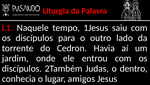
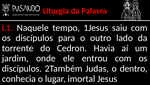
amigos: amigos -> imortal
